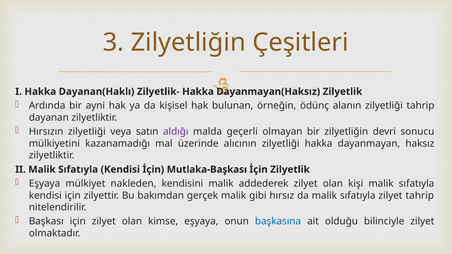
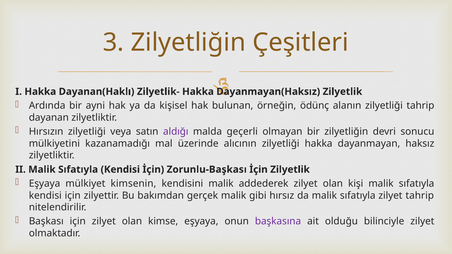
Mutlaka-Başkası: Mutlaka-Başkası -> Zorunlu-Başkası
nakleden: nakleden -> kimsenin
başkasına colour: blue -> purple
